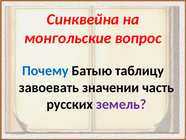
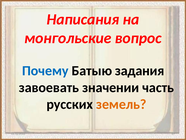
Синквейна: Синквейна -> Написания
таблицу: таблицу -> задания
земель colour: purple -> orange
